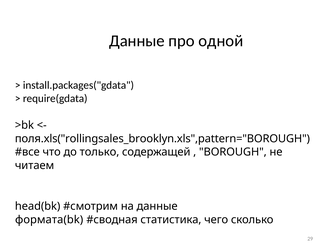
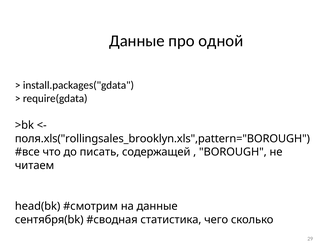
только: только -> писать
формата(bk: формата(bk -> сентября(bk
